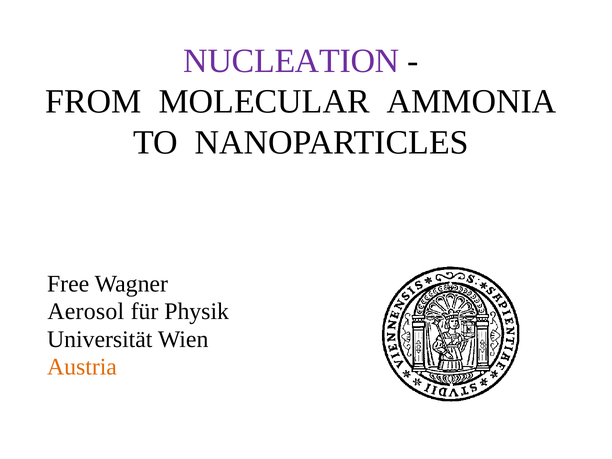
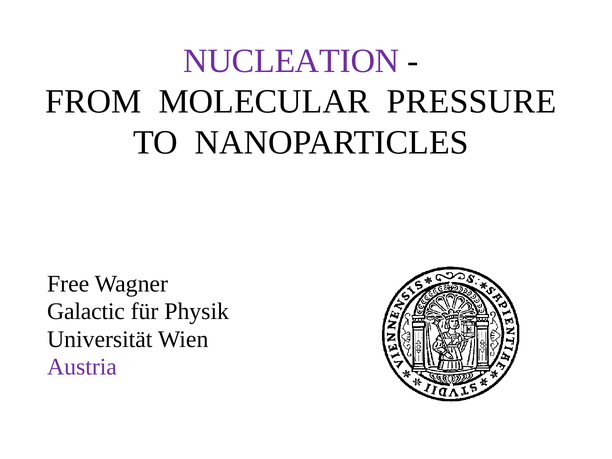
AMMONIA: AMMONIA -> PRESSURE
Aerosol: Aerosol -> Galactic
Austria colour: orange -> purple
